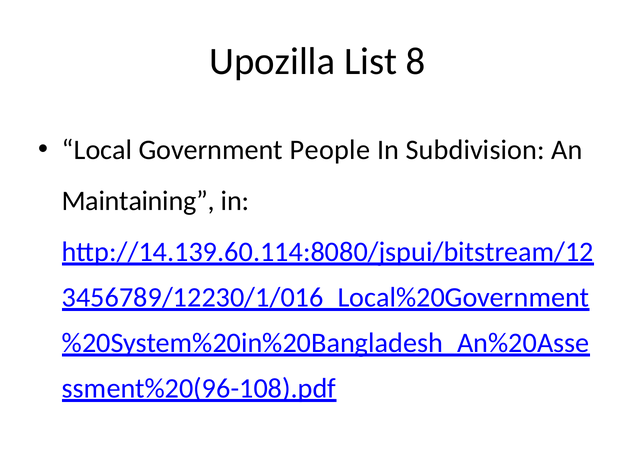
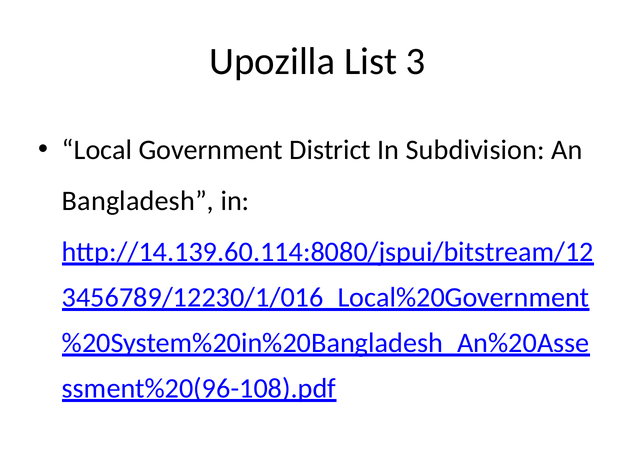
8: 8 -> 3
People: People -> District
Maintaining: Maintaining -> Bangladesh
